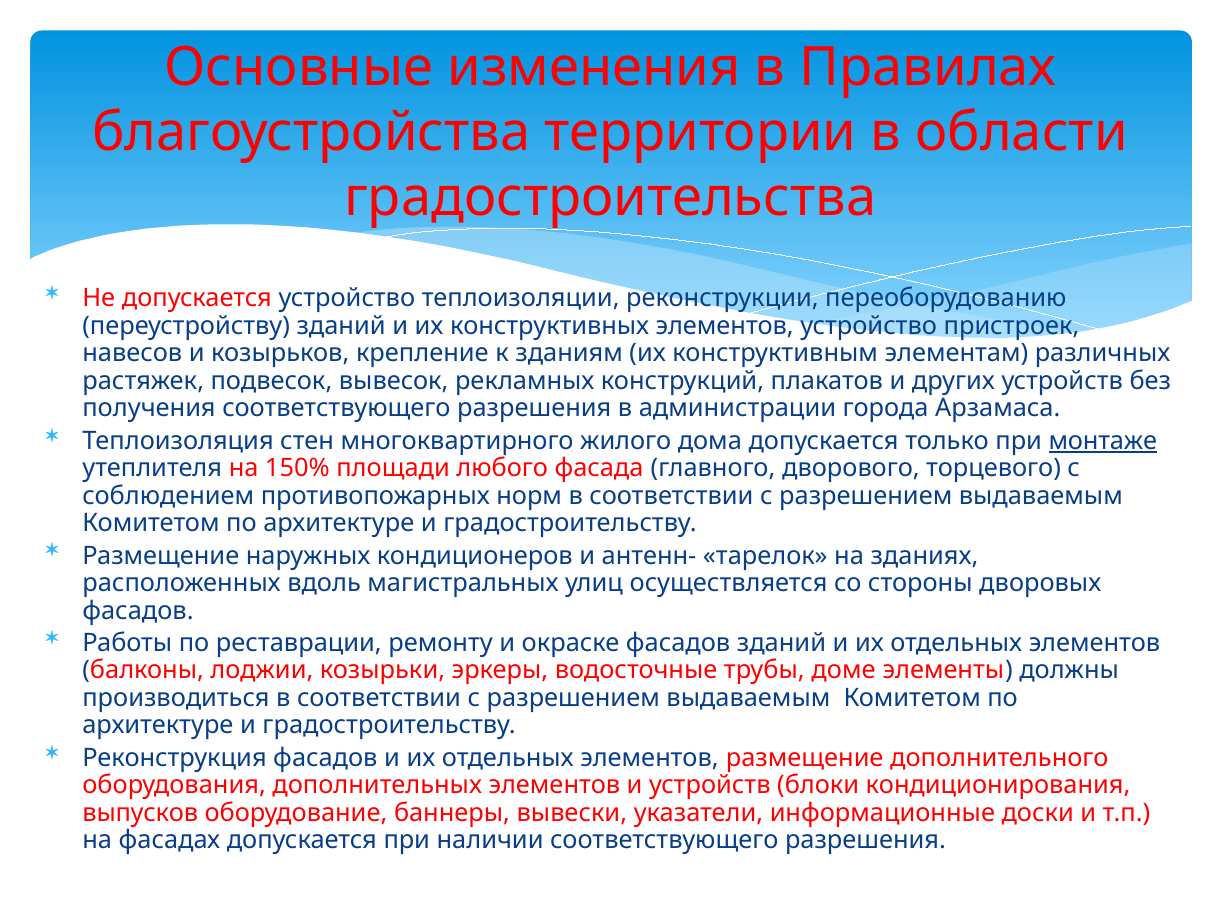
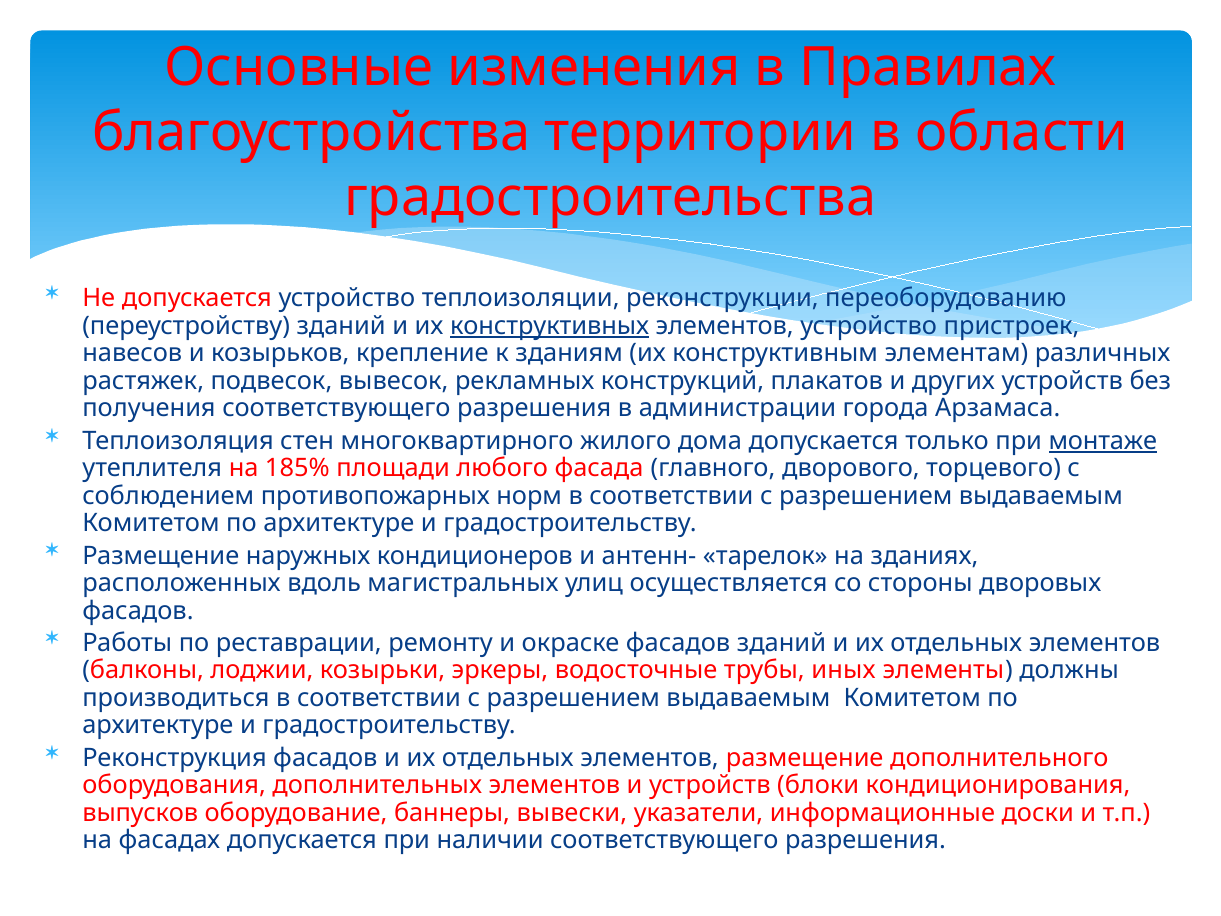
конструктивных underline: none -> present
150%: 150% -> 185%
доме: доме -> иных
